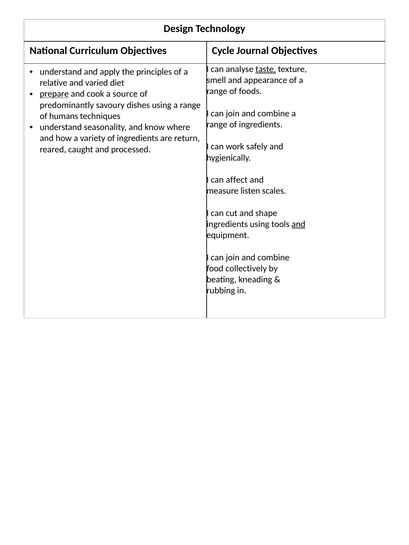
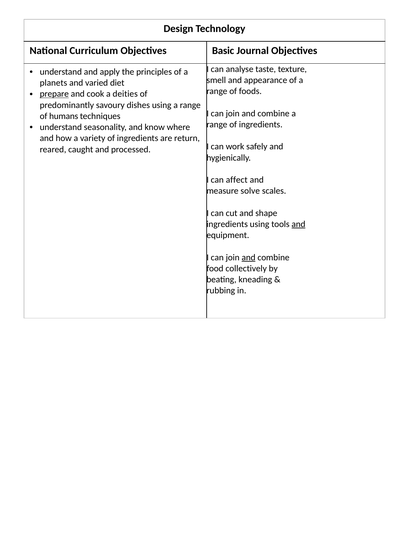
Cycle: Cycle -> Basic
taste underline: present -> none
relative: relative -> planets
source: source -> deities
listen: listen -> solve
and at (249, 257) underline: none -> present
